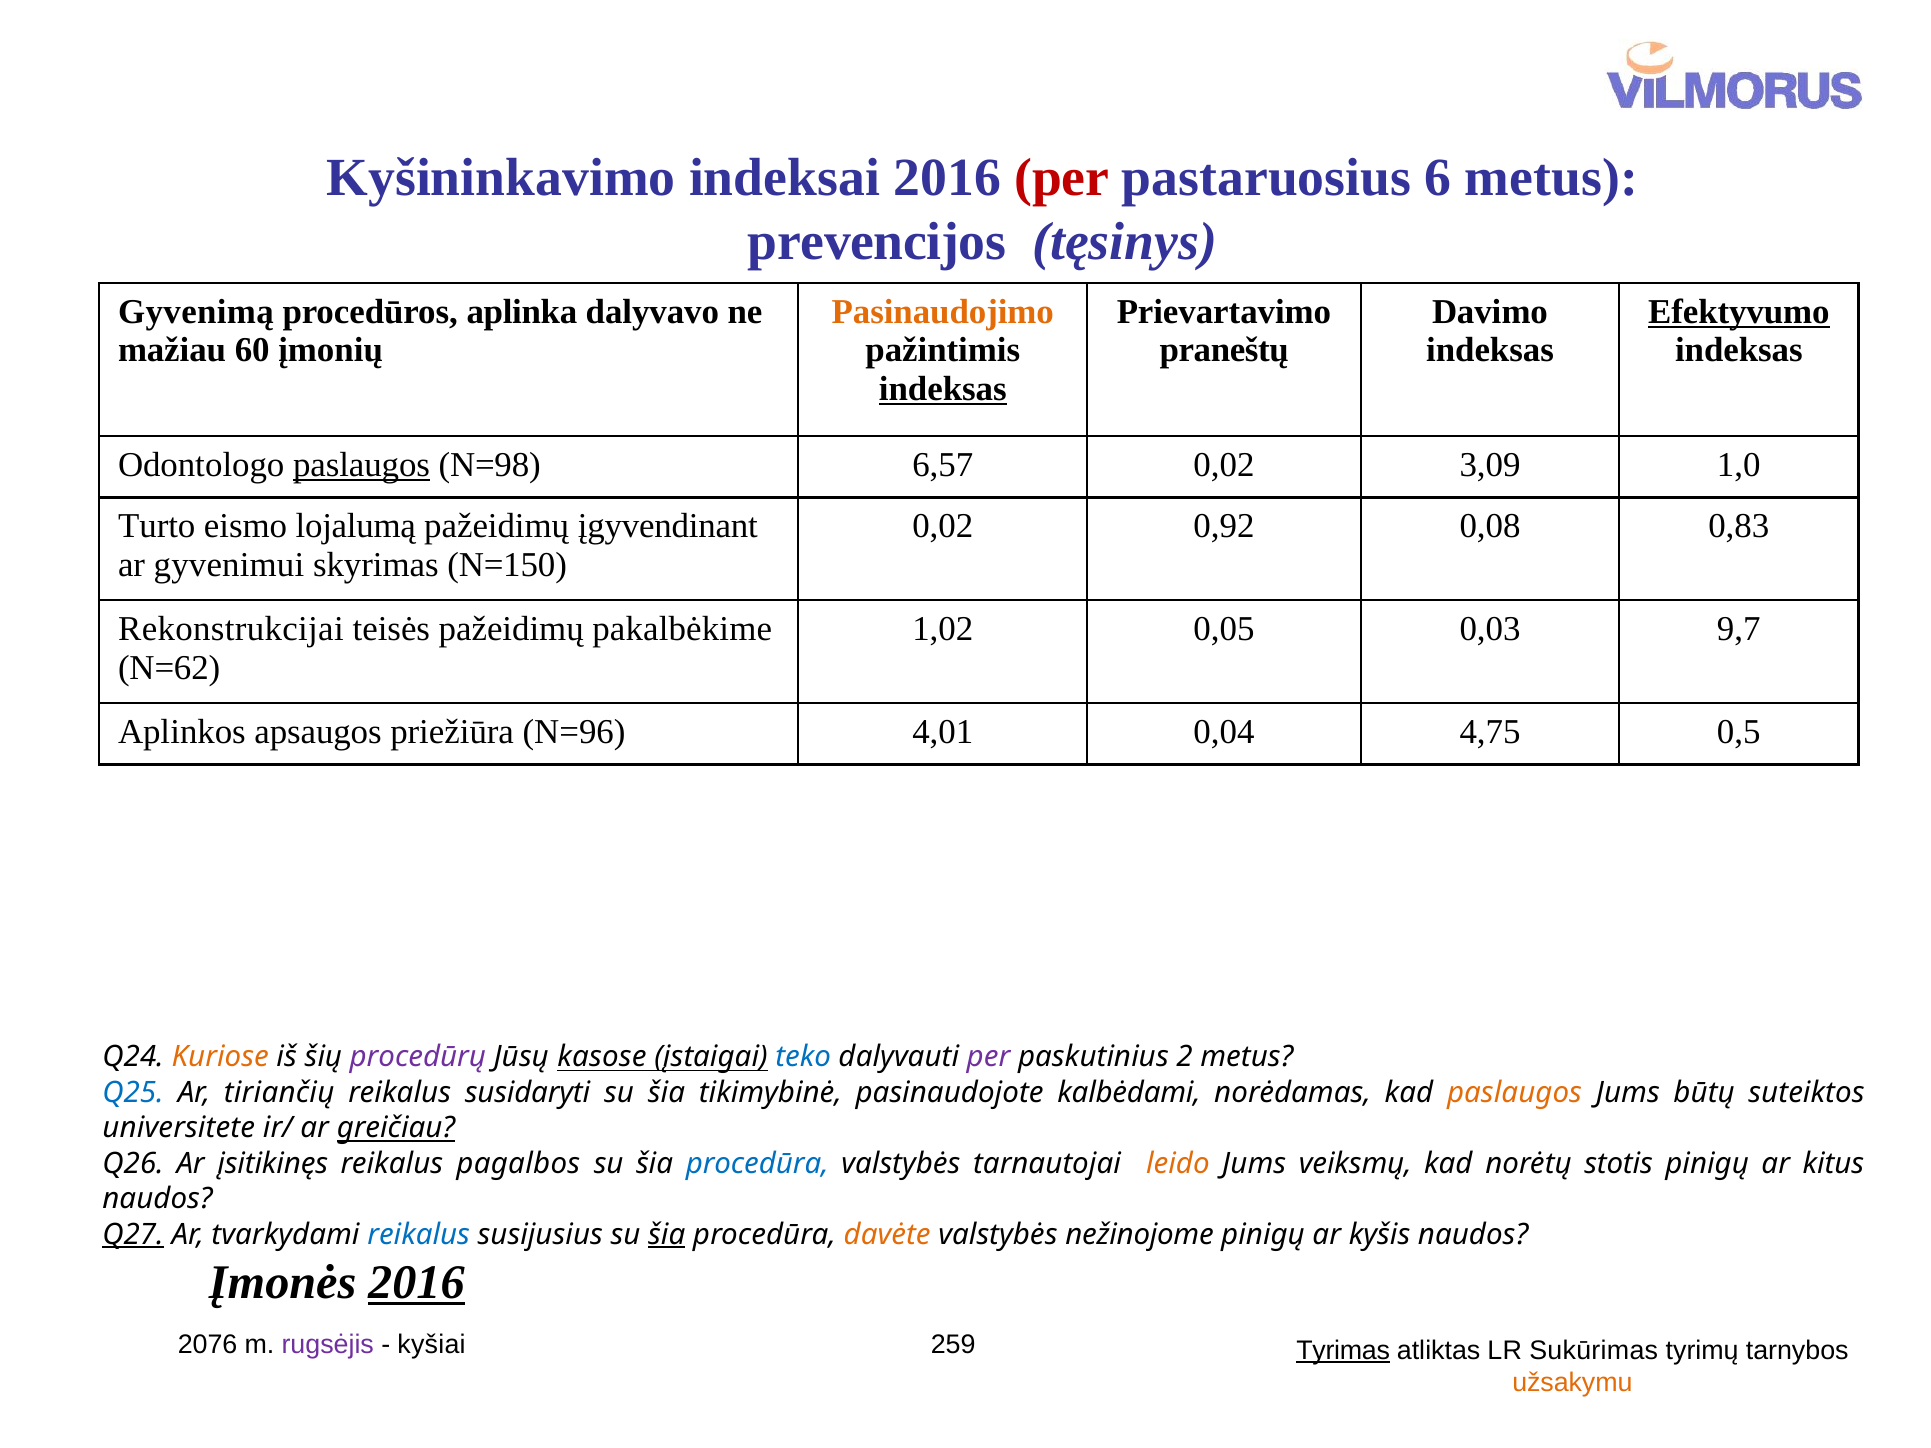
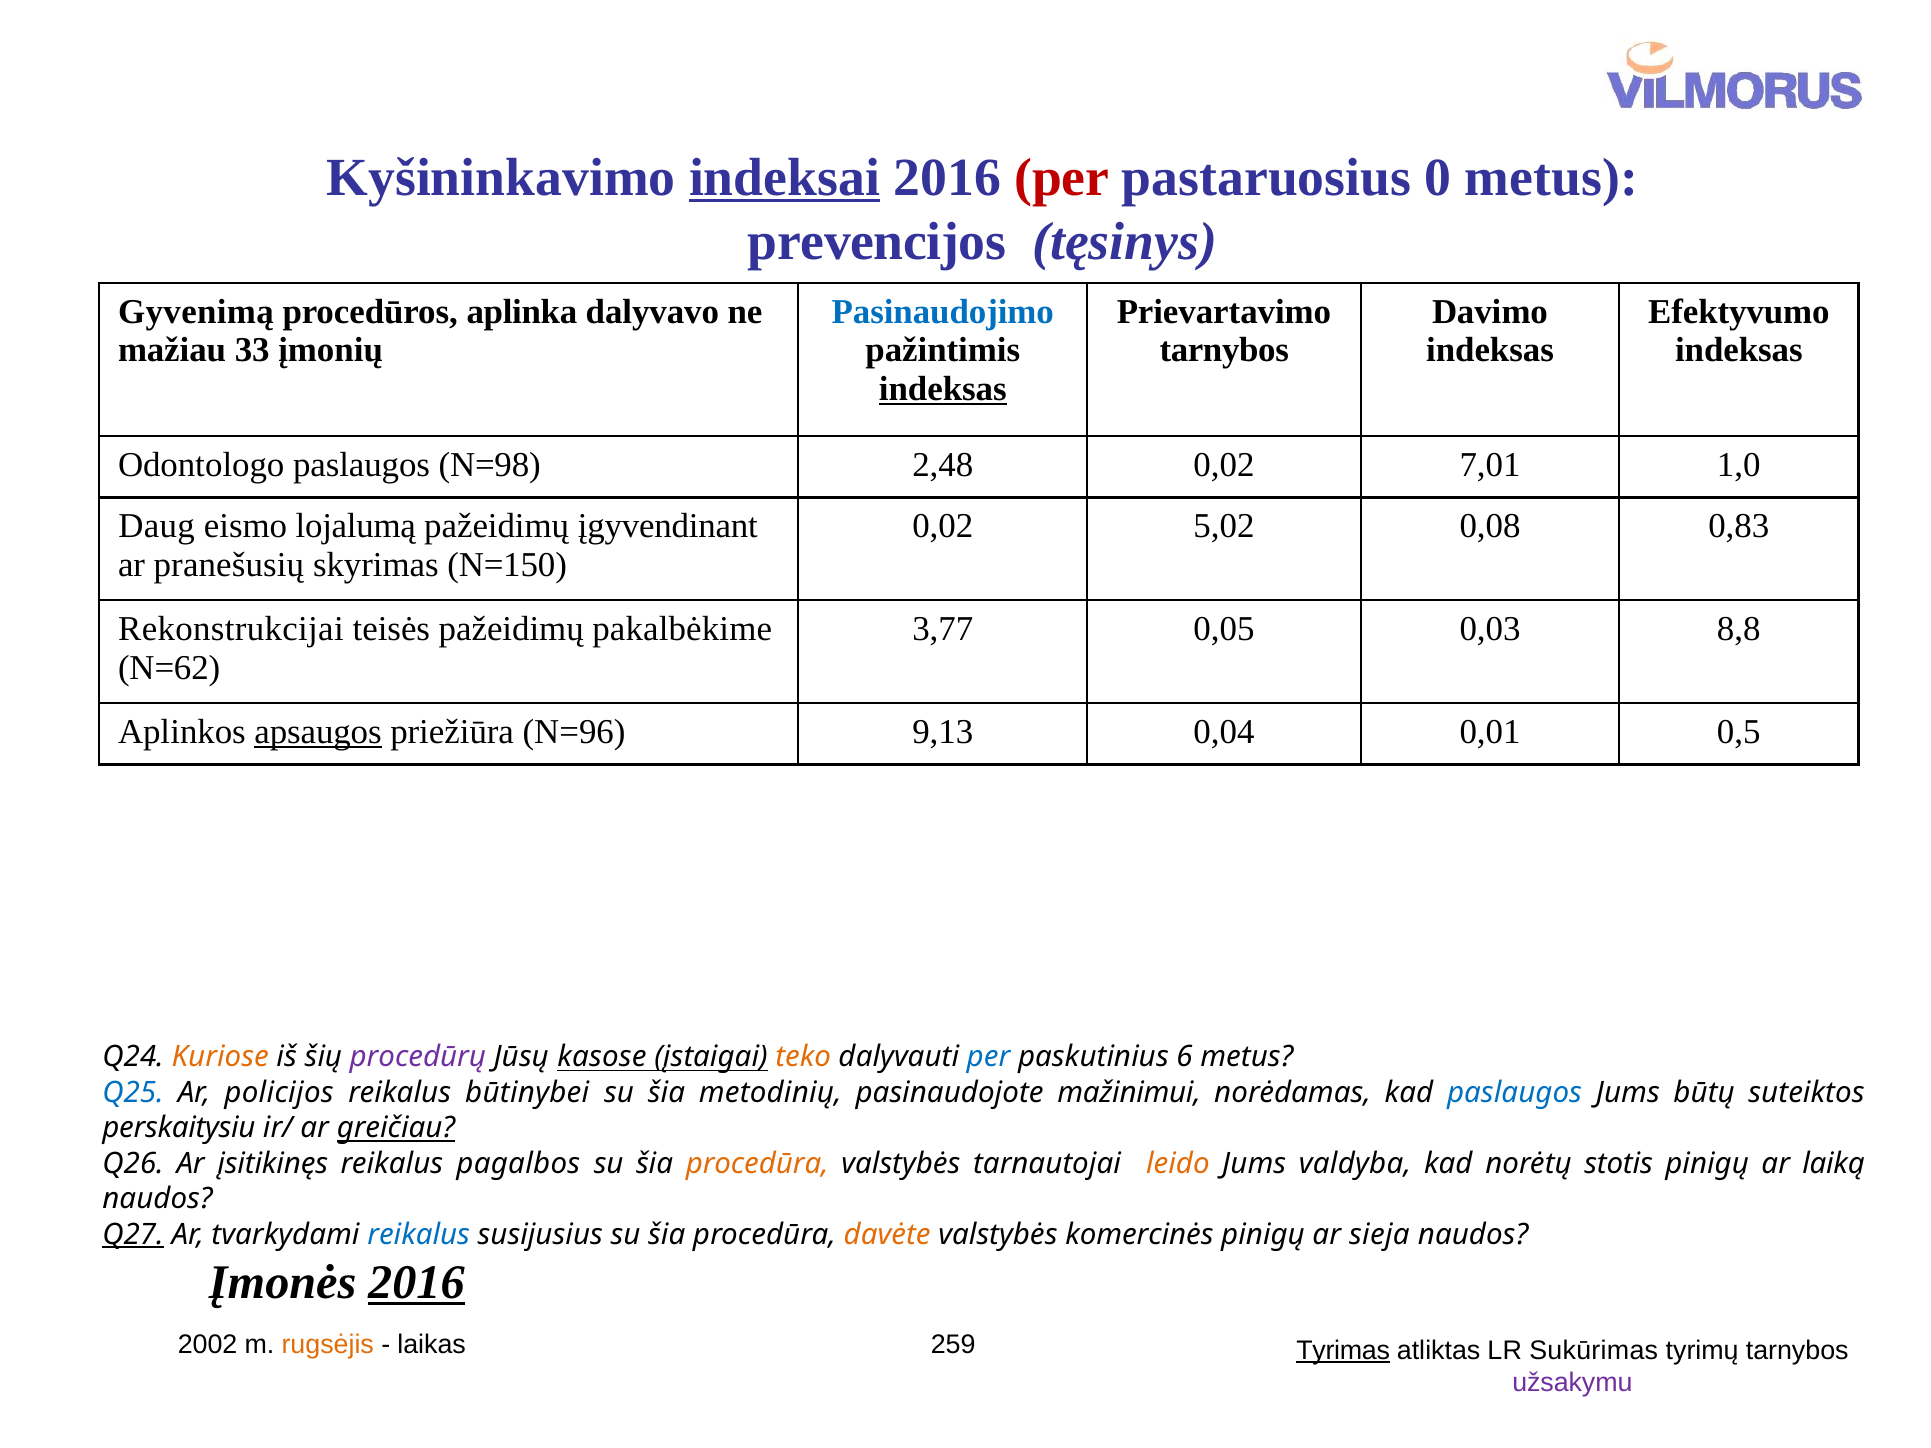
indeksai underline: none -> present
6: 6 -> 0
Pasinaudojimo colour: orange -> blue
Efektyvumo underline: present -> none
60: 60 -> 33
praneštų at (1224, 351): praneštų -> tarnybos
paslaugos at (362, 465) underline: present -> none
6,57: 6,57 -> 2,48
3,09: 3,09 -> 7,01
Turto: Turto -> Daug
0,92: 0,92 -> 5,02
gyvenimui: gyvenimui -> pranešusių
1,02: 1,02 -> 3,77
9,7: 9,7 -> 8,8
apsaugos underline: none -> present
4,01: 4,01 -> 9,13
4,75: 4,75 -> 0,01
teko colour: blue -> orange
per at (988, 1057) colour: purple -> blue
2: 2 -> 6
tiriančių: tiriančių -> policijos
susidaryti: susidaryti -> būtinybei
tikimybinė: tikimybinė -> metodinių
kalbėdami: kalbėdami -> mažinimui
paslaugos at (1514, 1093) colour: orange -> blue
universitete: universitete -> perskaitysiu
procedūra at (757, 1164) colour: blue -> orange
veiksmų: veiksmų -> valdyba
kitus: kitus -> laiką
šia at (667, 1235) underline: present -> none
nežinojome: nežinojome -> komercinės
kyšis: kyšis -> sieja
2076: 2076 -> 2002
rugsėjis colour: purple -> orange
kyšiai: kyšiai -> laikas
užsakymu colour: orange -> purple
